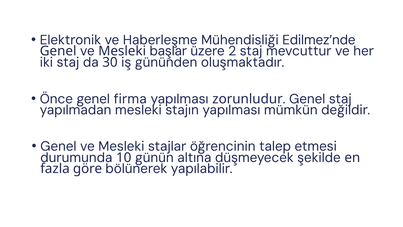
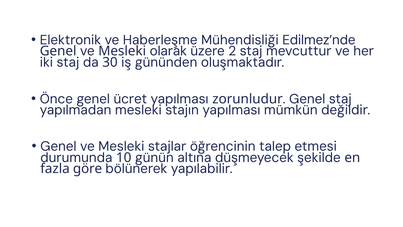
başlar: başlar -> olarak
firma: firma -> ücret
